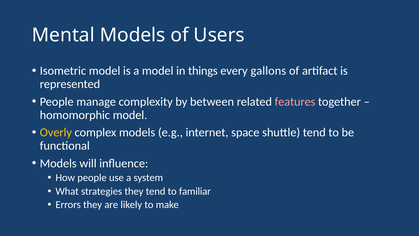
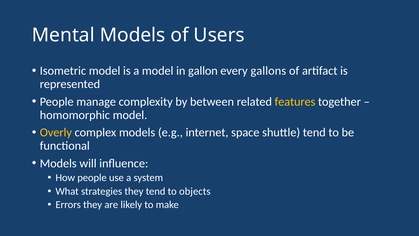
things: things -> gallon
features colour: pink -> yellow
familiar: familiar -> objects
